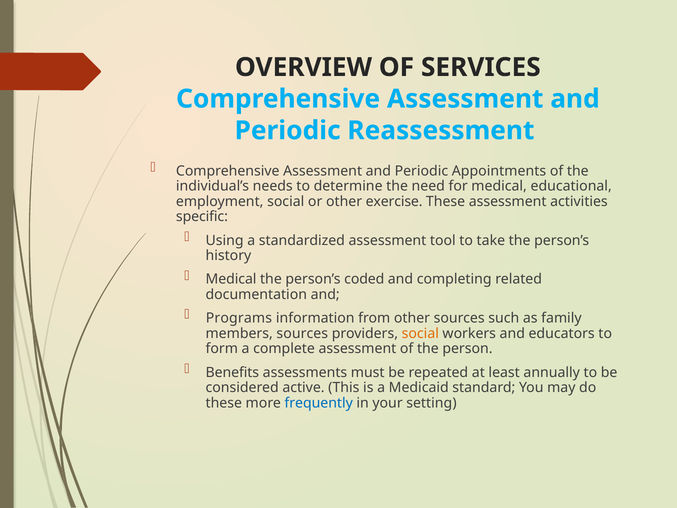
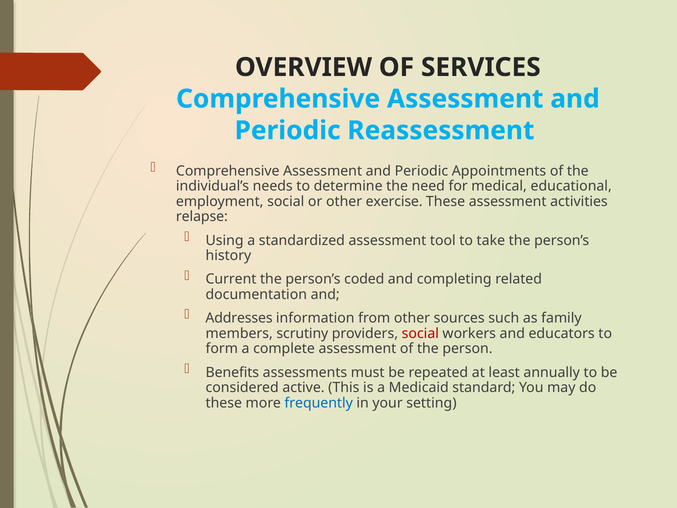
specific: specific -> relapse
Medical at (231, 279): Medical -> Current
Programs: Programs -> Addresses
members sources: sources -> scrutiny
social at (420, 333) colour: orange -> red
